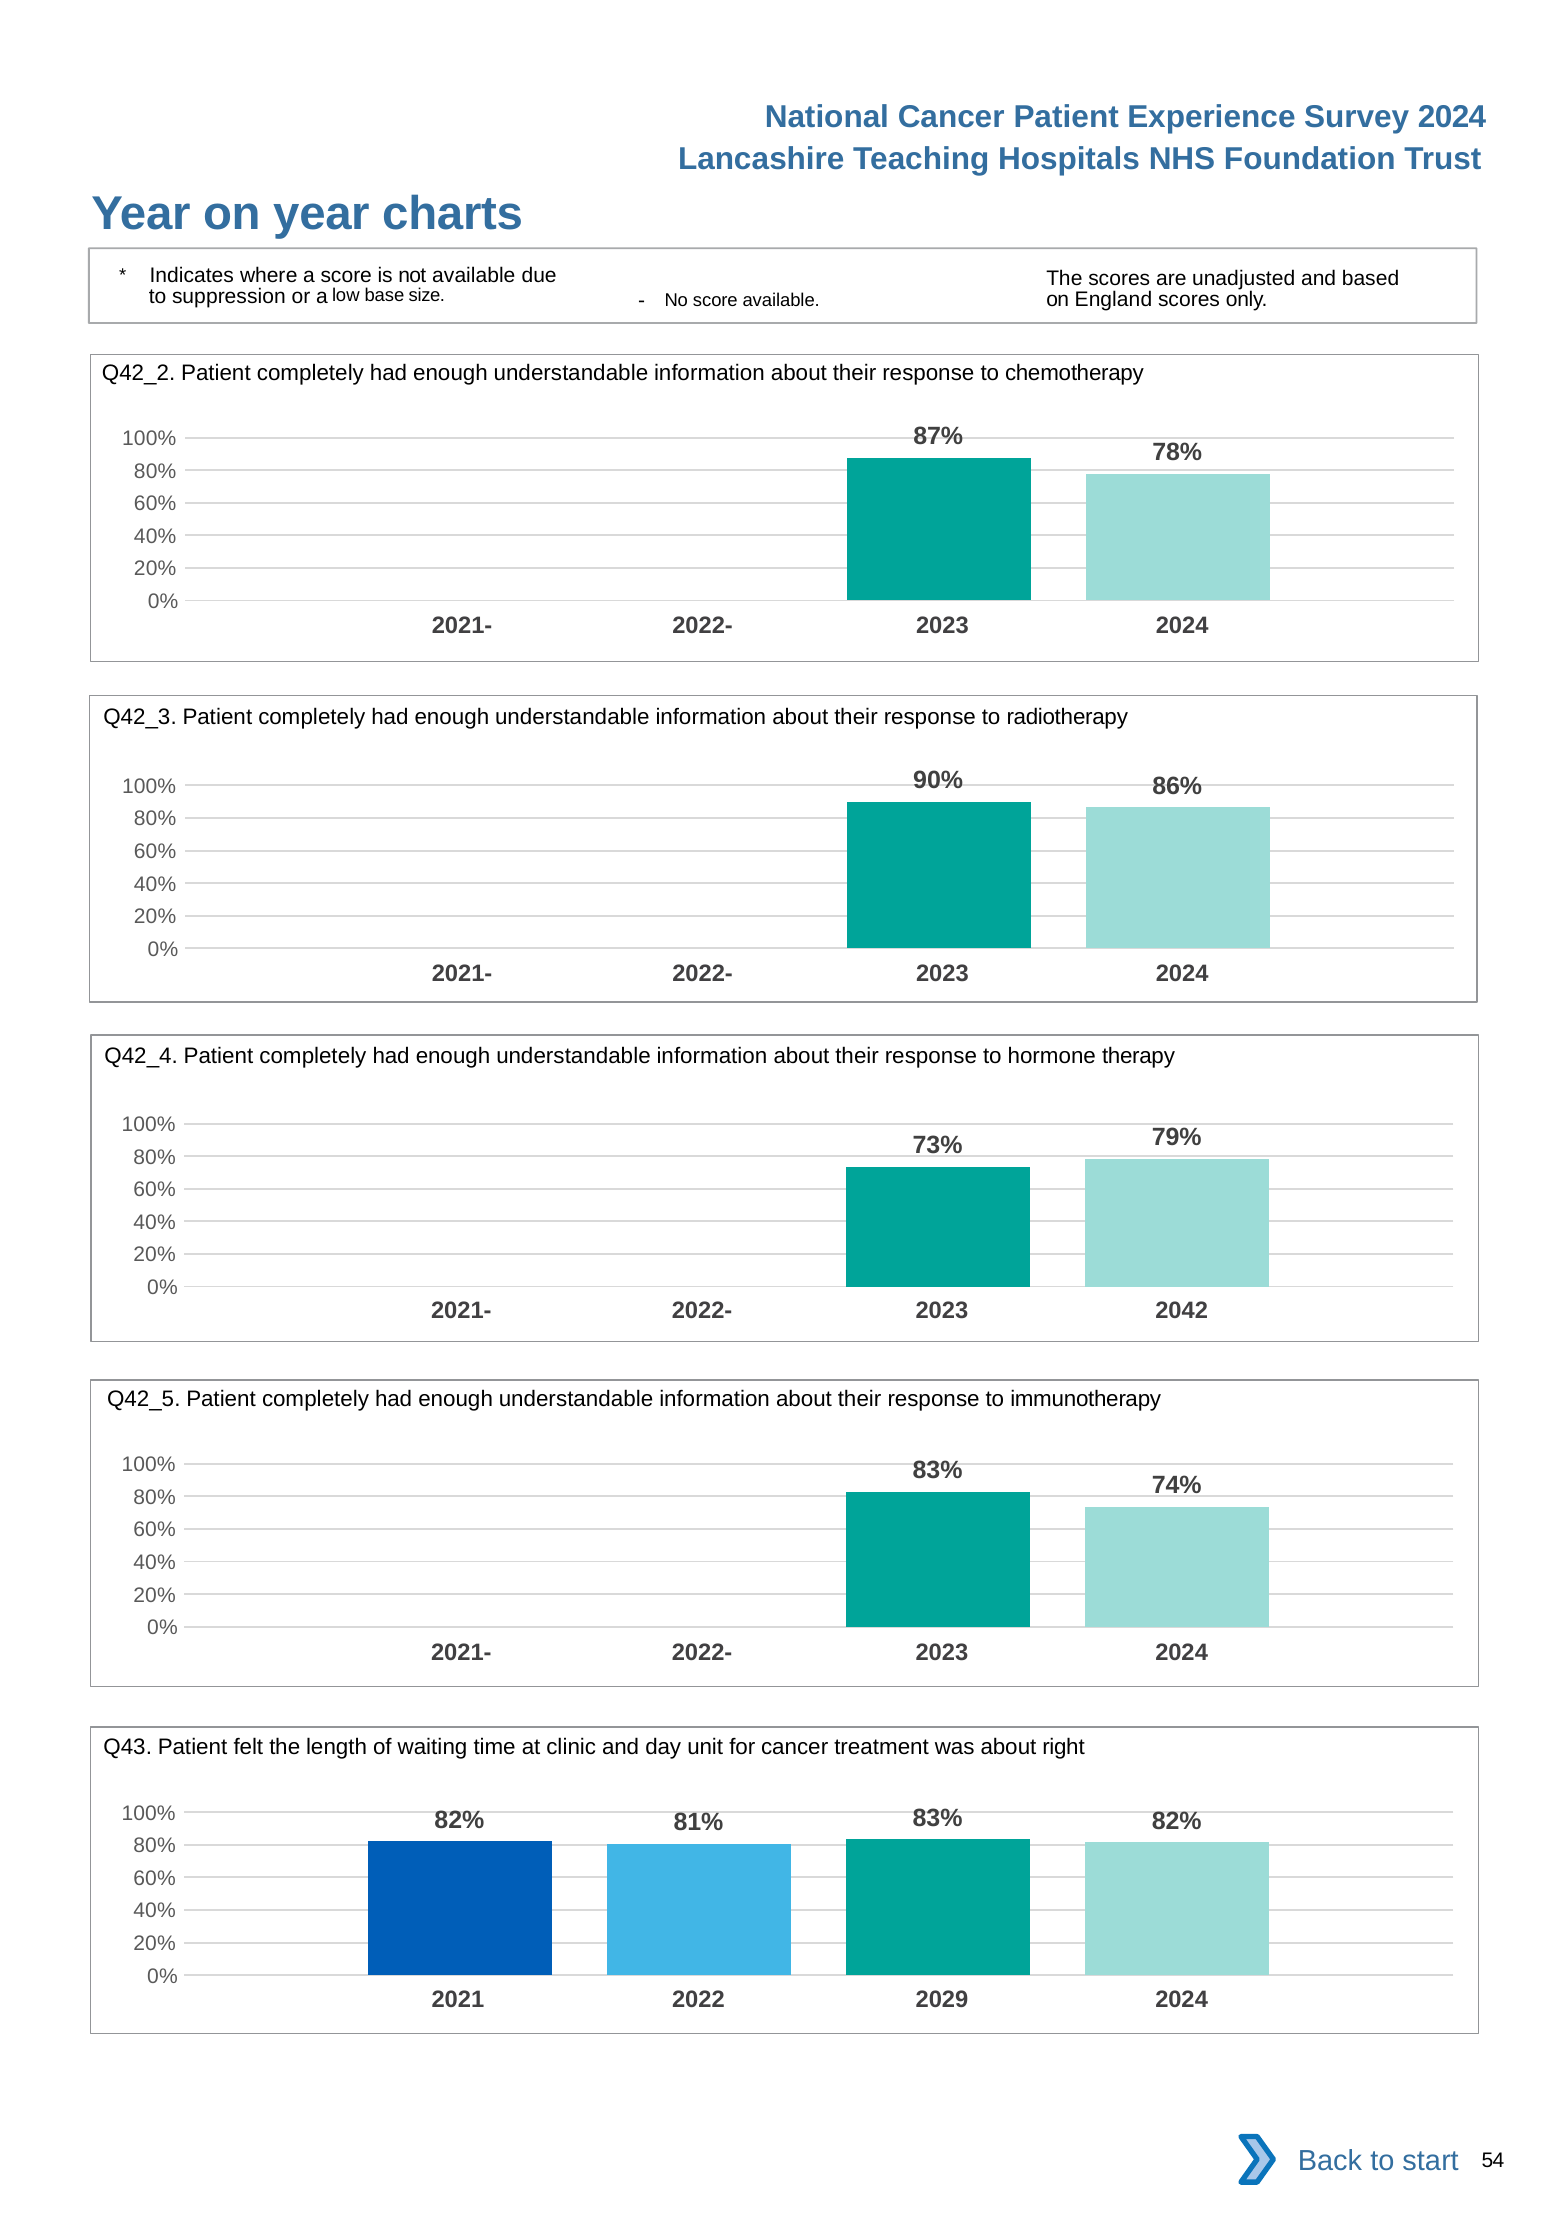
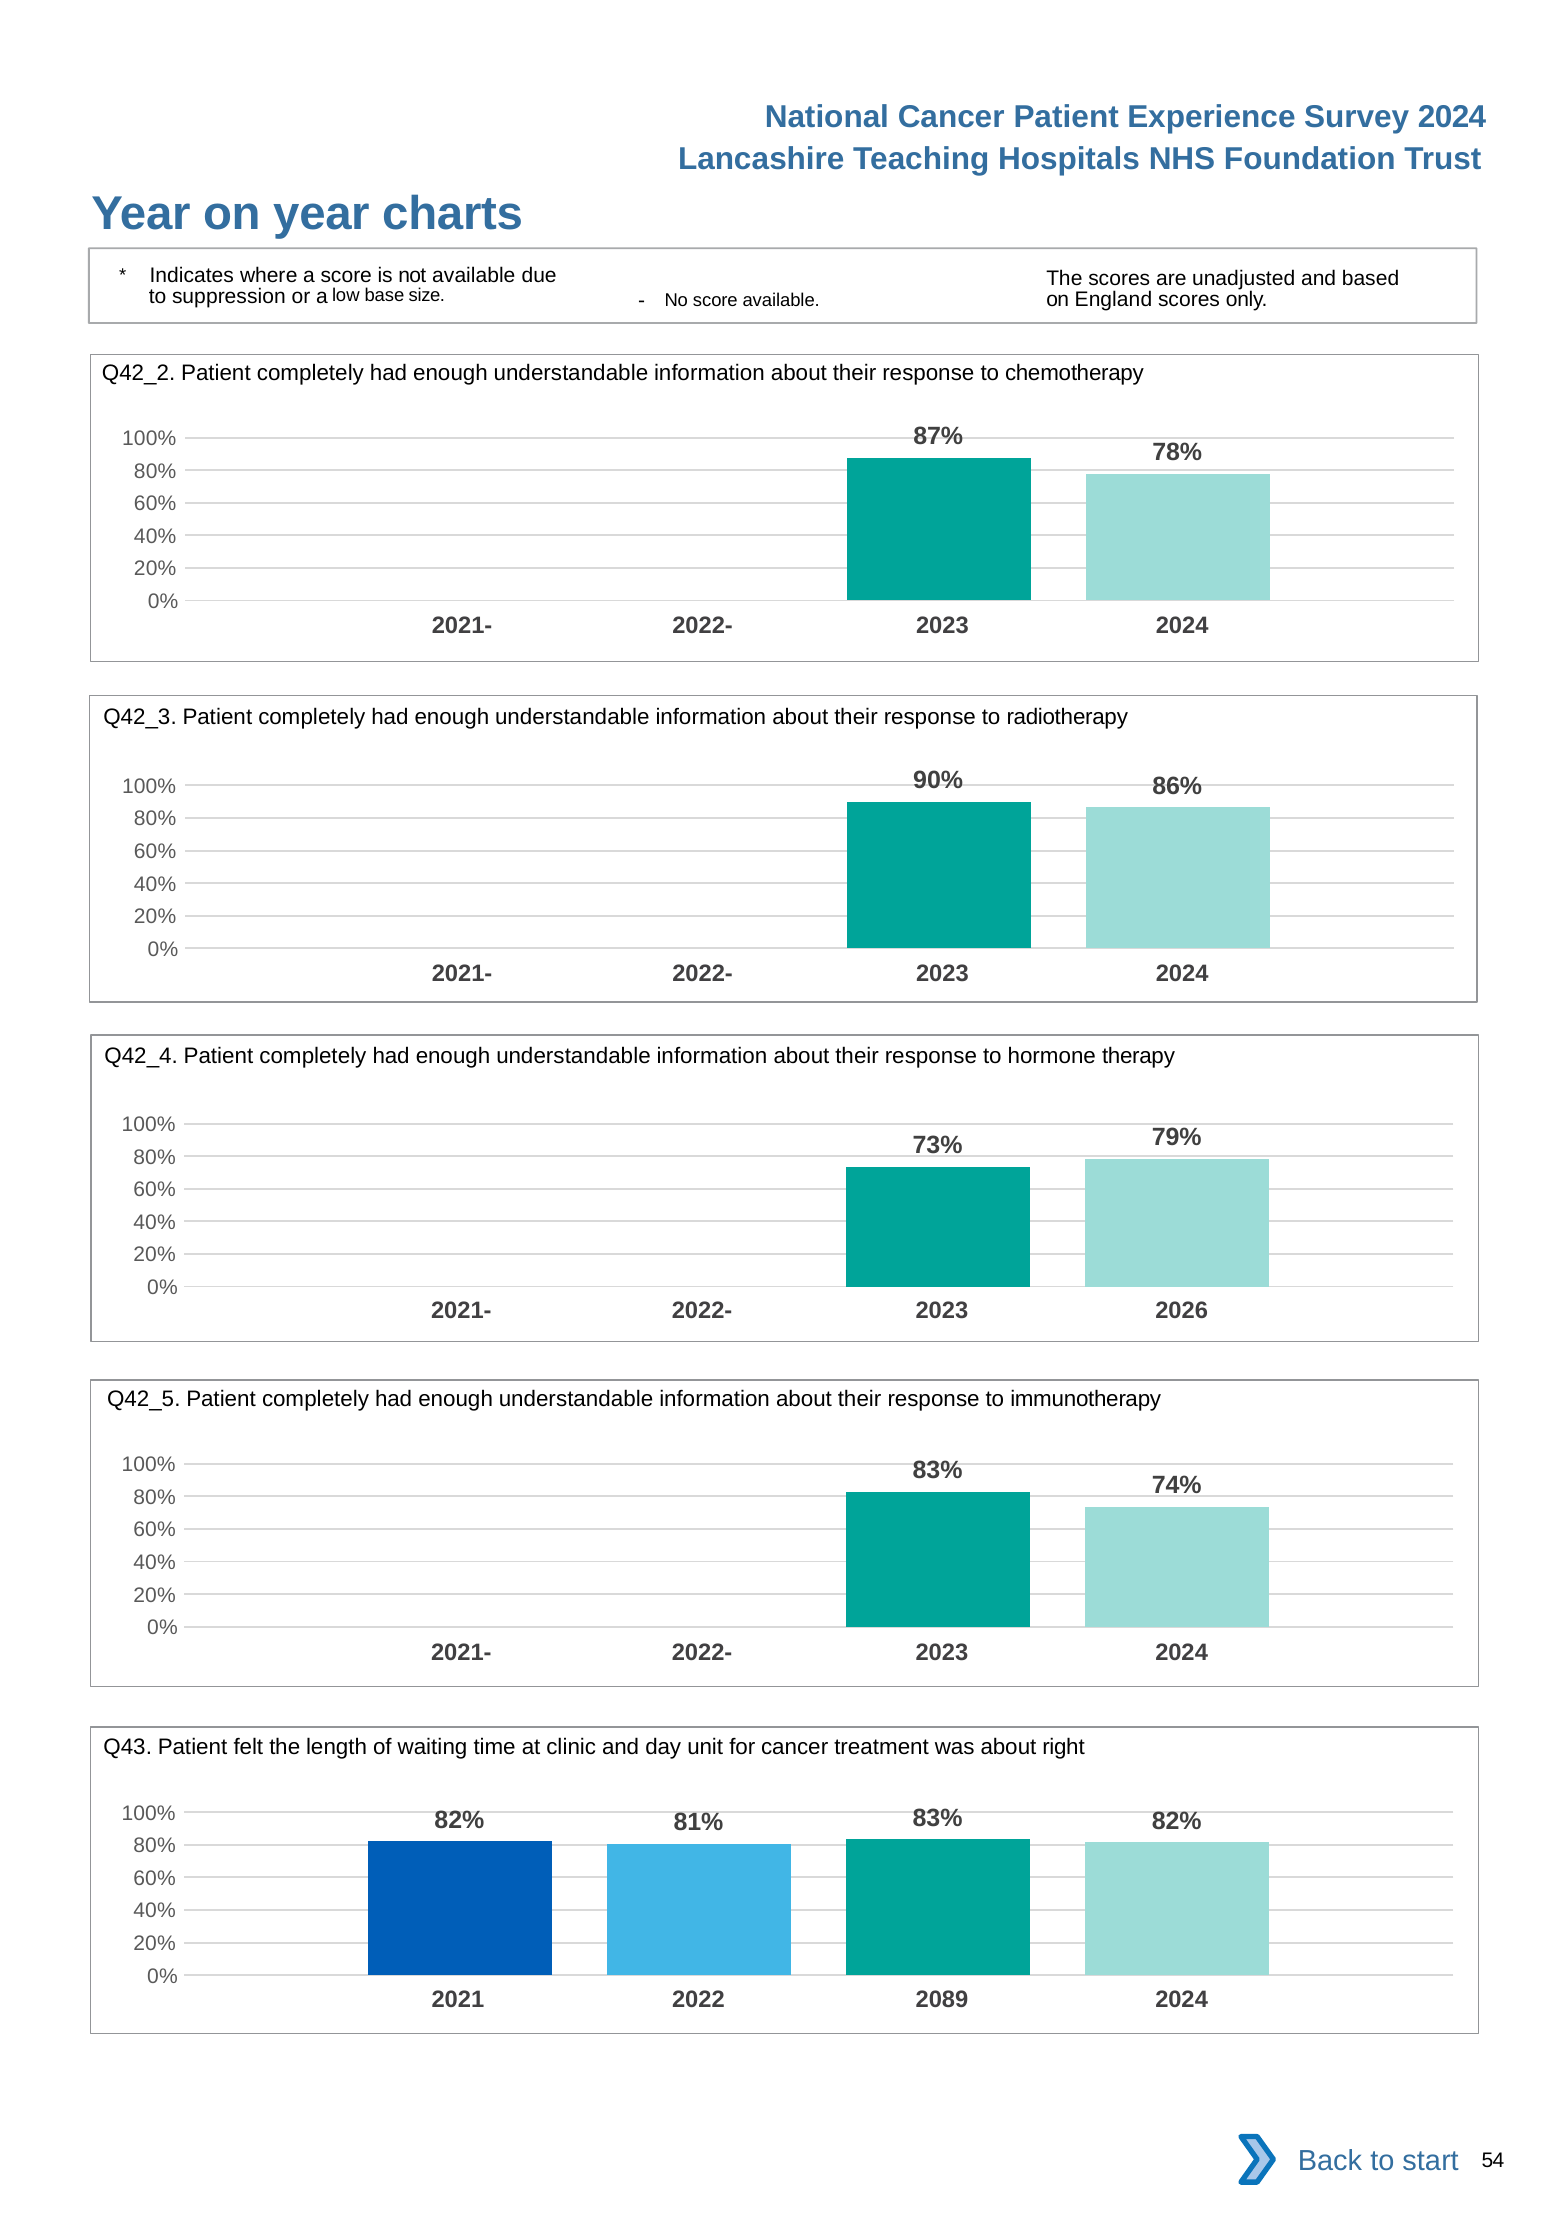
2042: 2042 -> 2026
2029: 2029 -> 2089
